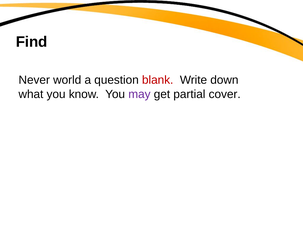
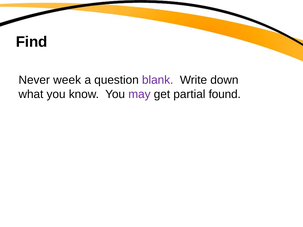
world: world -> week
blank colour: red -> purple
cover: cover -> found
